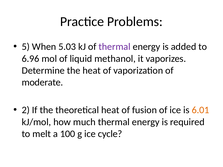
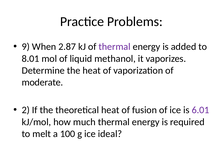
5: 5 -> 9
5.03: 5.03 -> 2.87
6.96: 6.96 -> 8.01
6.01 colour: orange -> purple
cycle: cycle -> ideal
